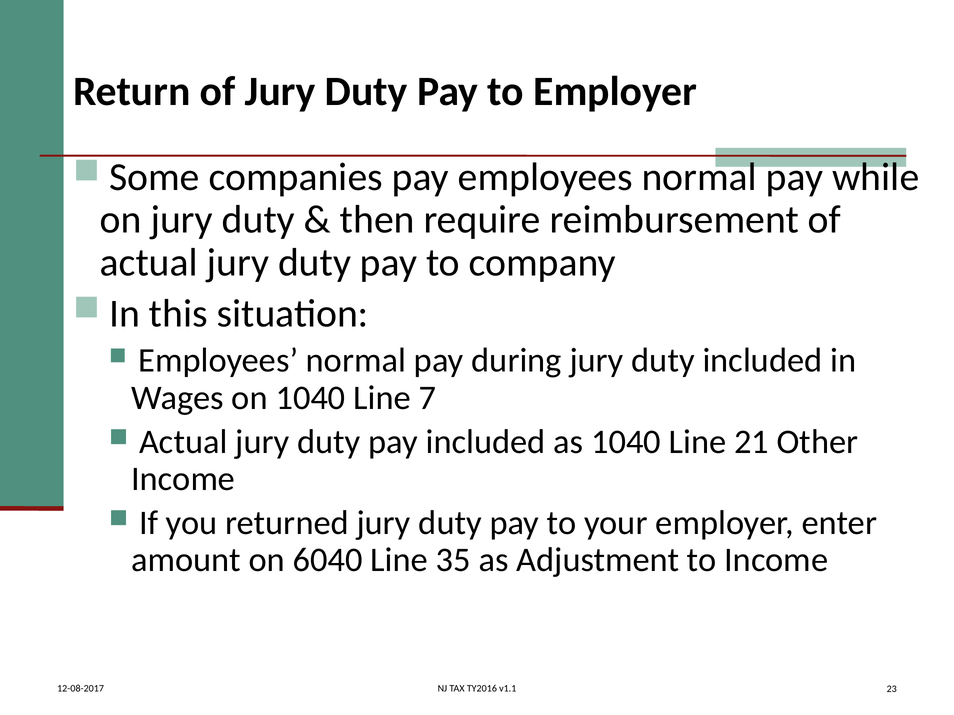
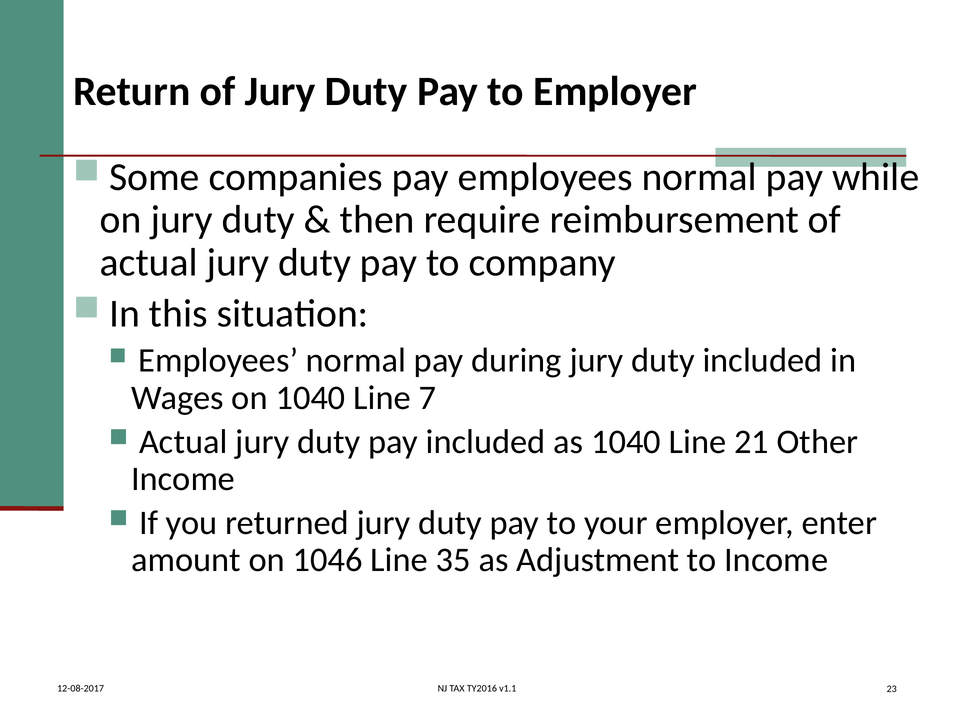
6040: 6040 -> 1046
